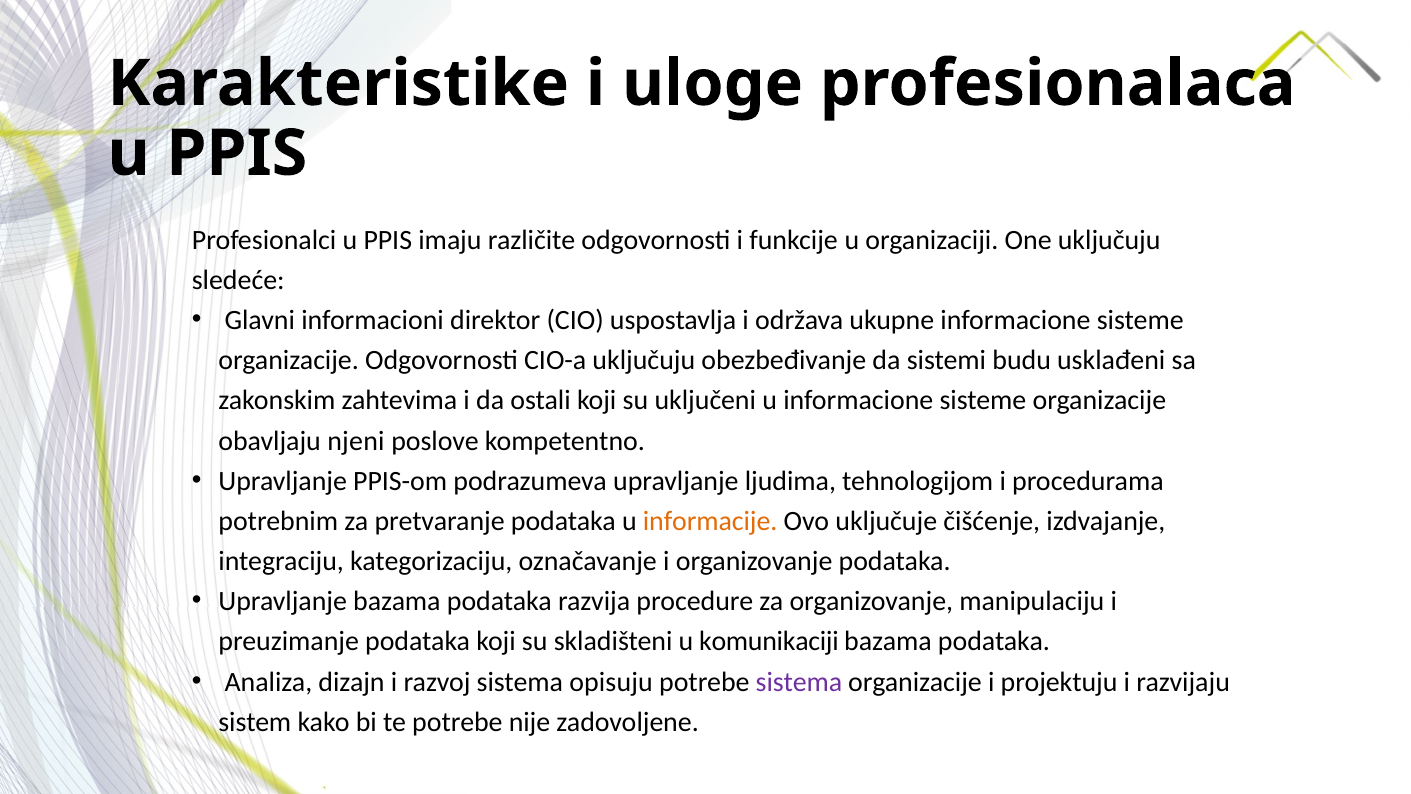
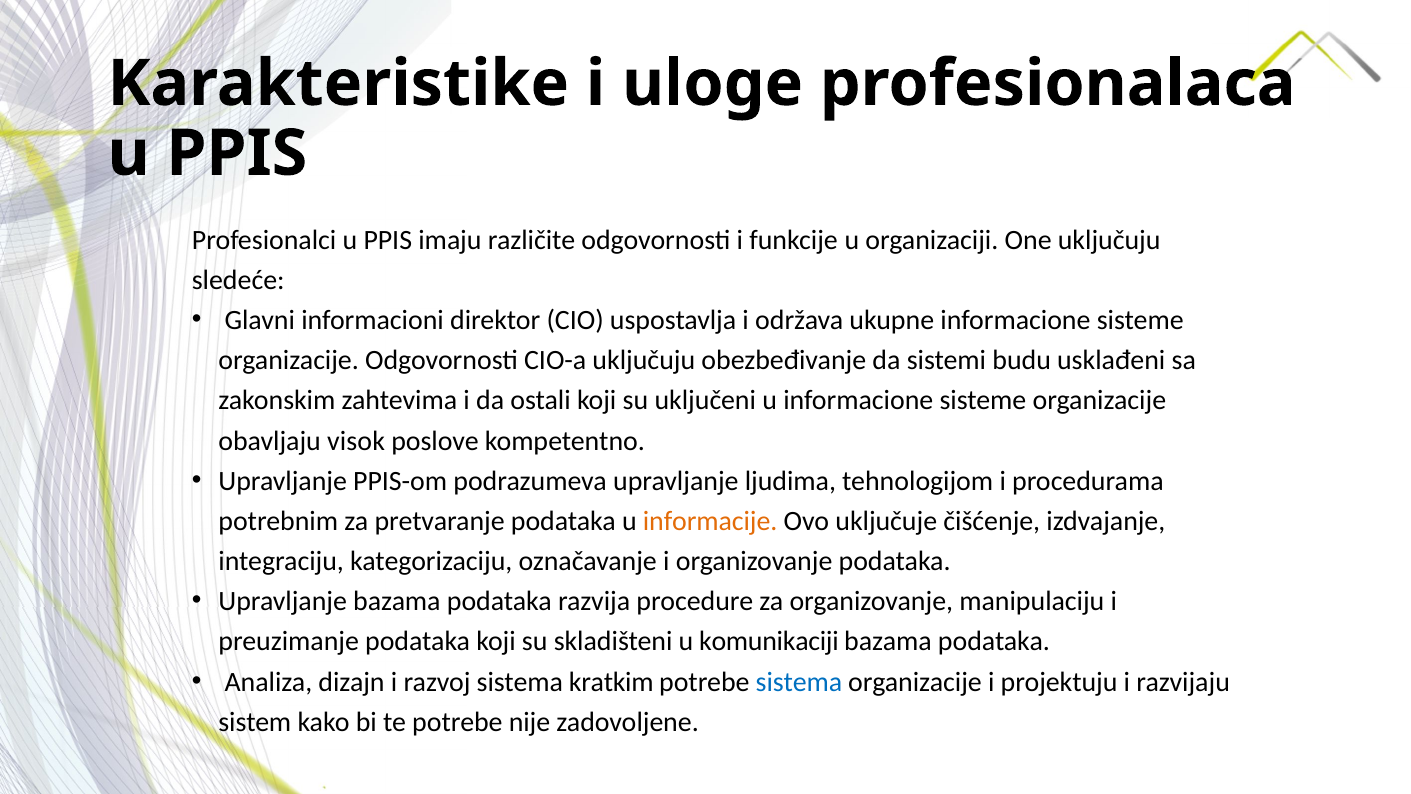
njeni: njeni -> visok
opisuju: opisuju -> kratkim
sistema at (799, 682) colour: purple -> blue
